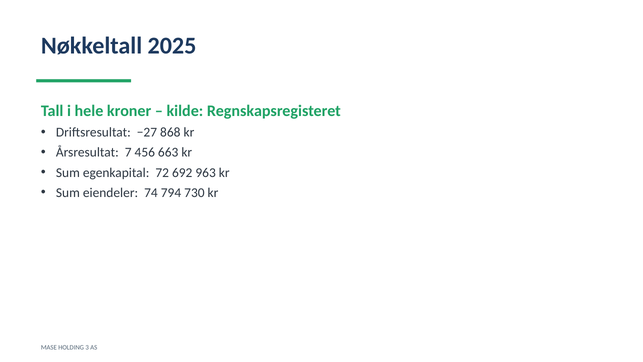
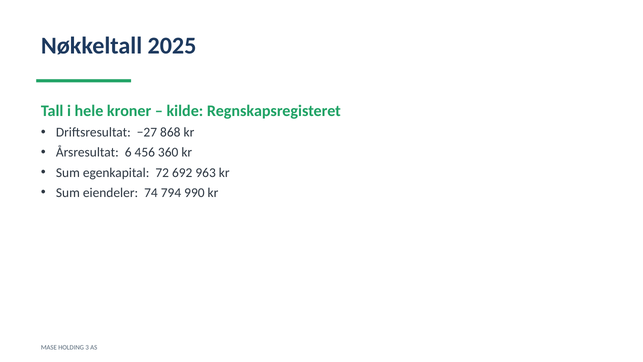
7: 7 -> 6
663: 663 -> 360
730: 730 -> 990
